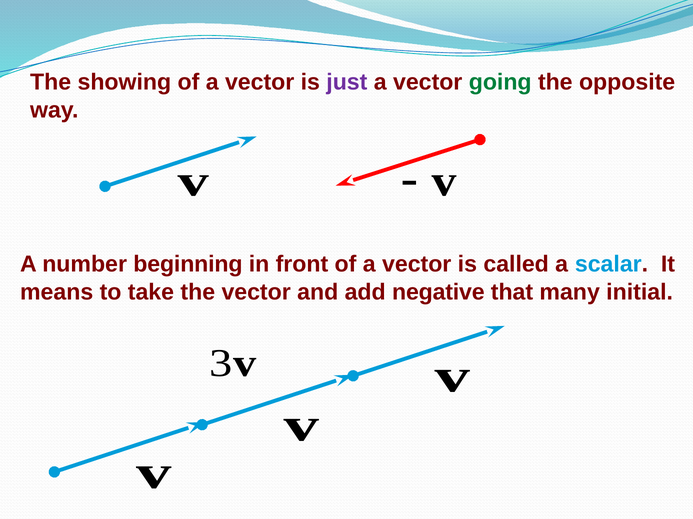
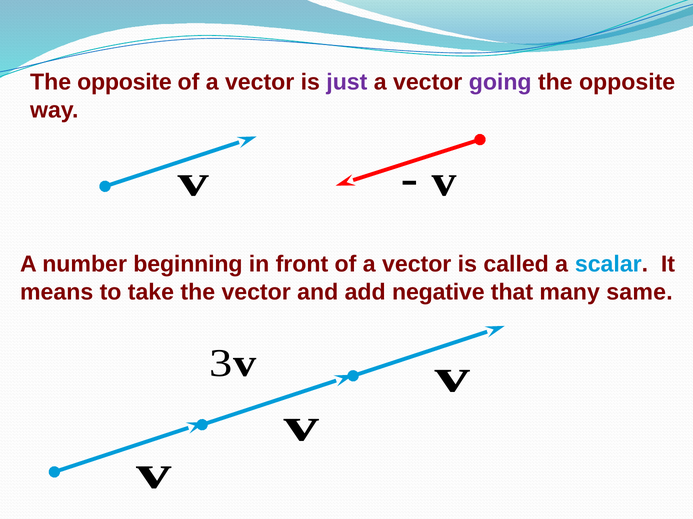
showing at (124, 82): showing -> opposite
going colour: green -> purple
initial: initial -> same
